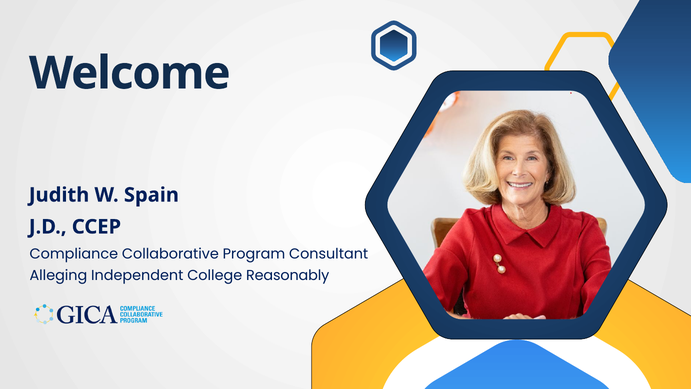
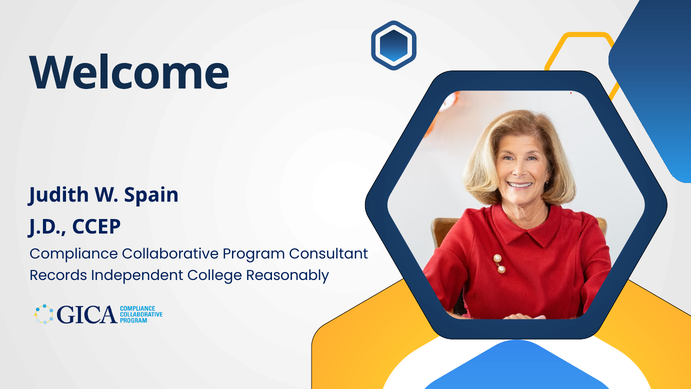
Alleging: Alleging -> Records
